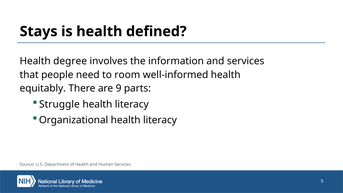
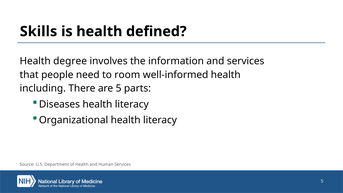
Stays: Stays -> Skills
equitably: equitably -> including
are 9: 9 -> 5
Struggle: Struggle -> Diseases
